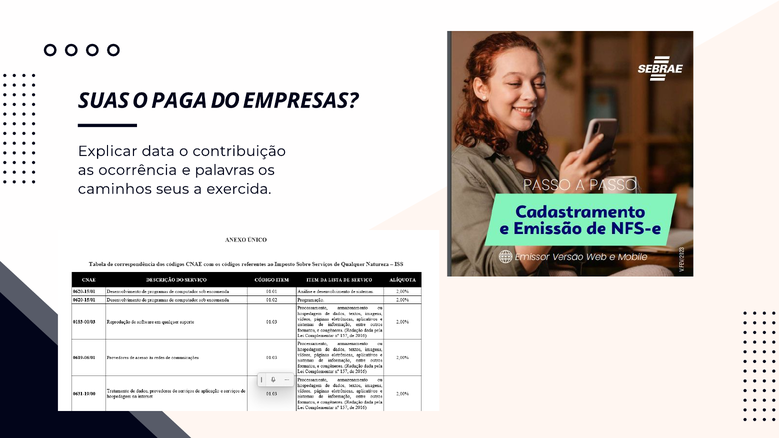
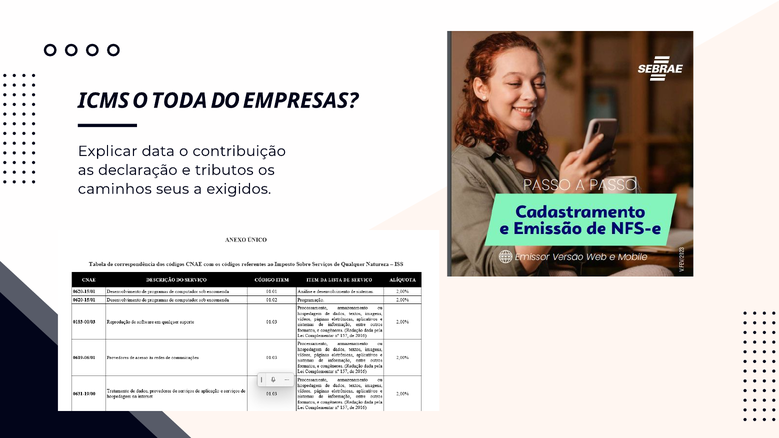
SUAS: SUAS -> ICMS
PAGA: PAGA -> TODA
ocorrência: ocorrência -> declaração
palavras: palavras -> tributos
exercida: exercida -> exigidos
